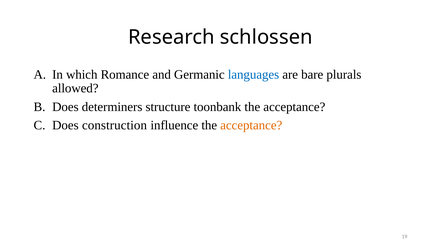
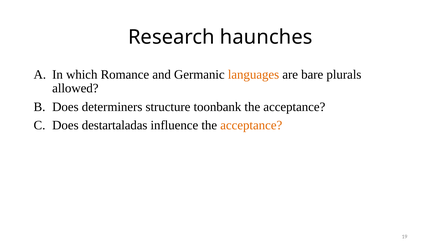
schlossen: schlossen -> haunches
languages colour: blue -> orange
construction: construction -> destartaladas
